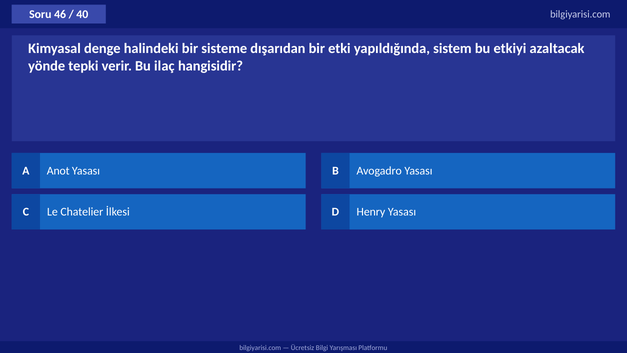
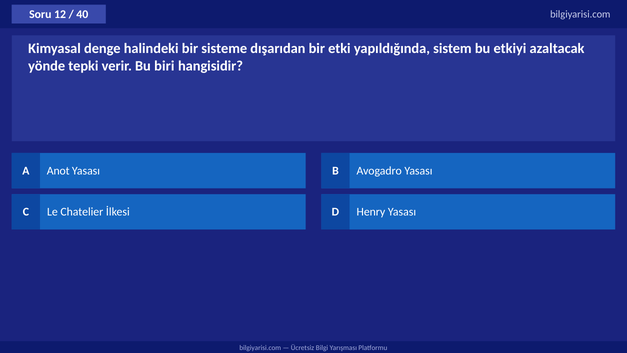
46: 46 -> 12
ilaç: ilaç -> biri
